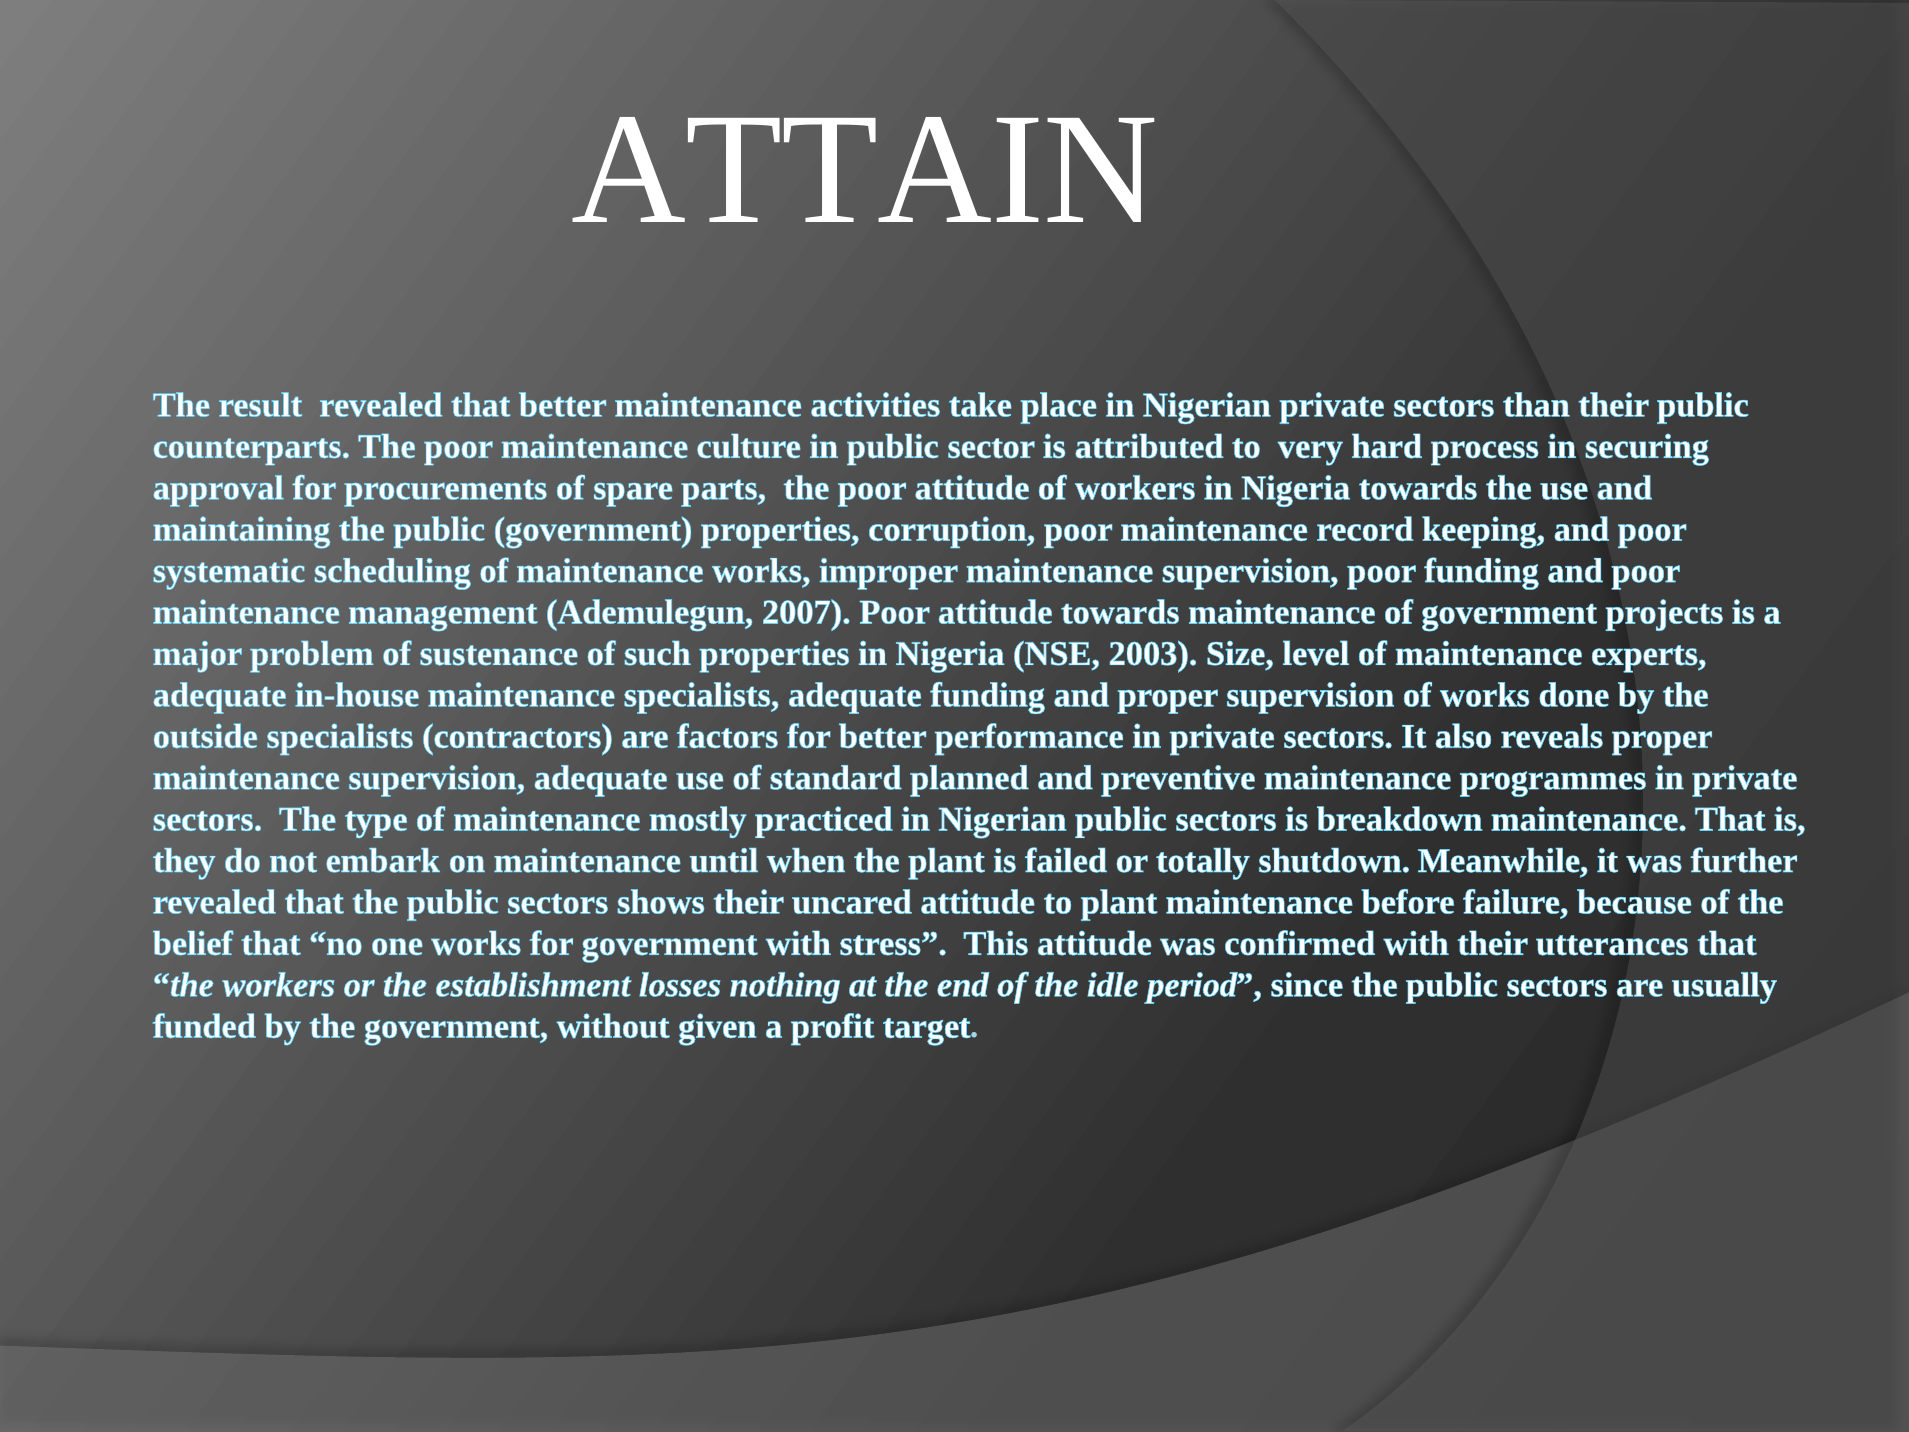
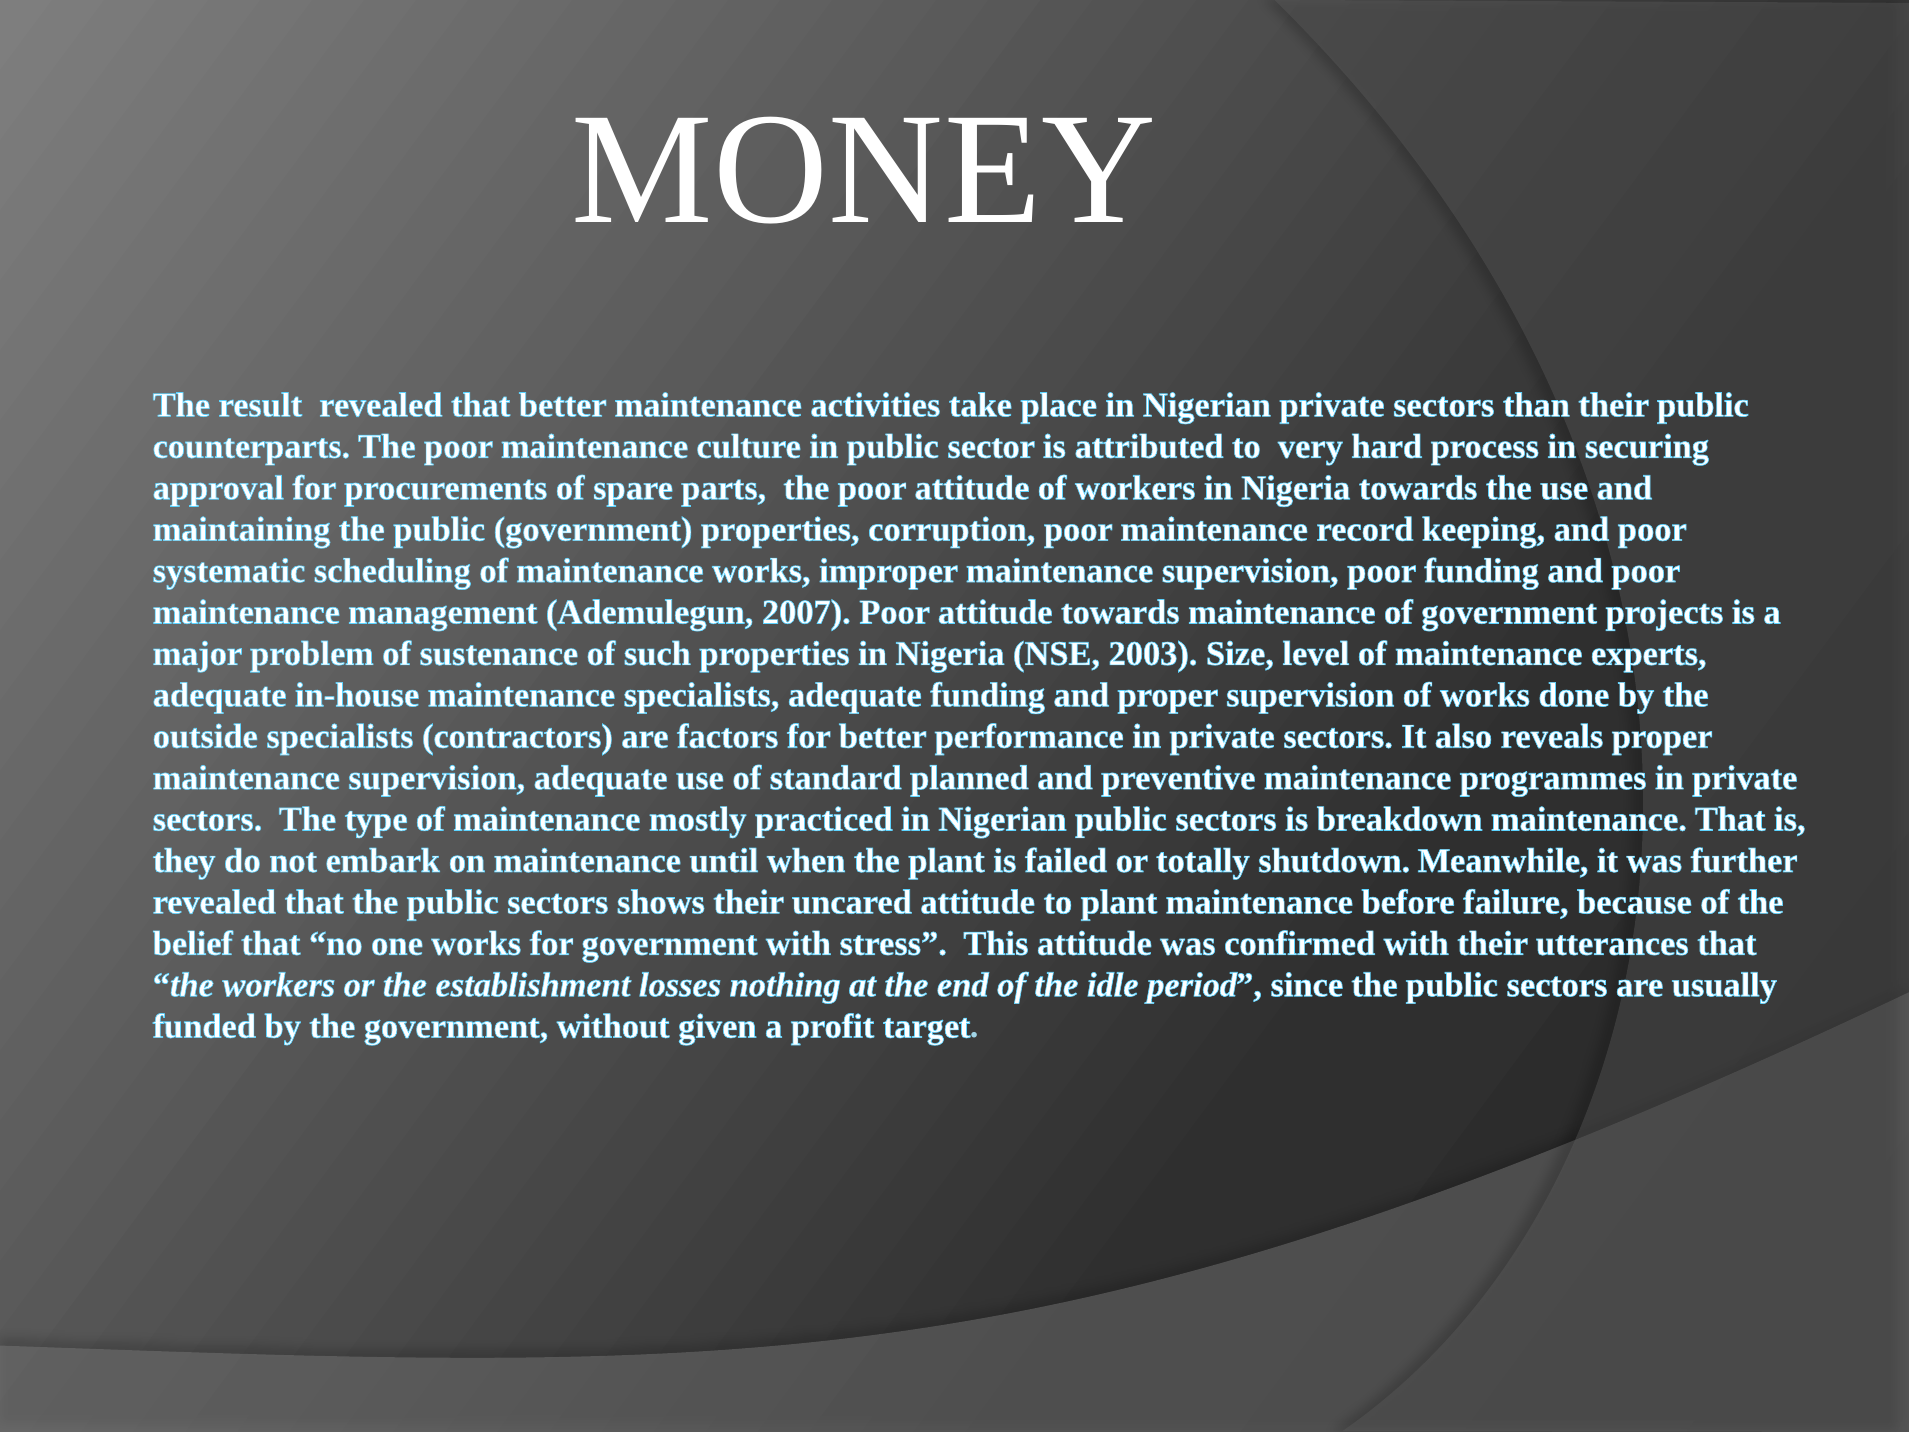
ATTAIN: ATTAIN -> MONEY
